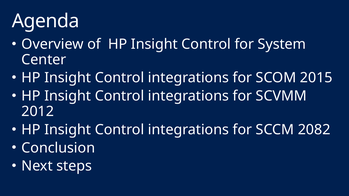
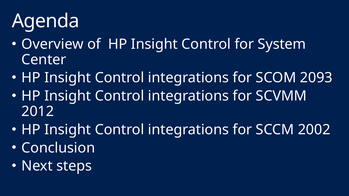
2015: 2015 -> 2093
2082: 2082 -> 2002
